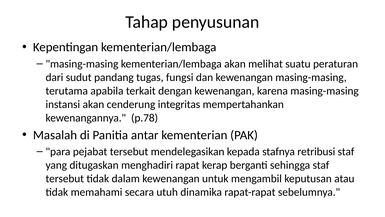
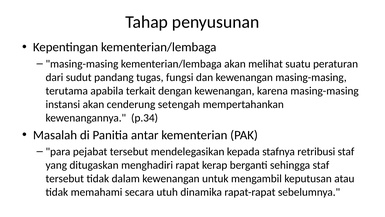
integritas: integritas -> setengah
p.78: p.78 -> p.34
